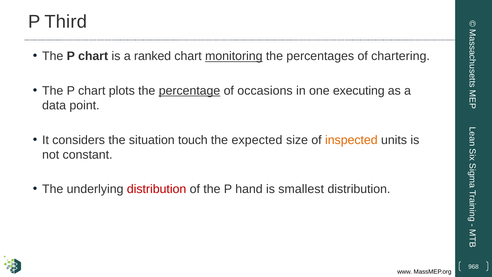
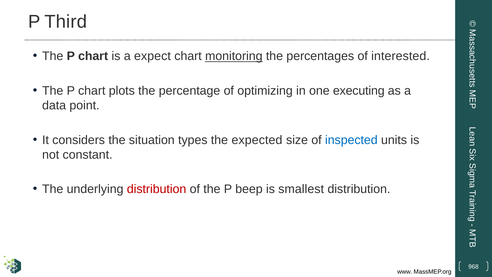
ranked: ranked -> expect
chartering: chartering -> interested
percentage underline: present -> none
occasions: occasions -> optimizing
touch: touch -> types
inspected colour: orange -> blue
hand: hand -> beep
